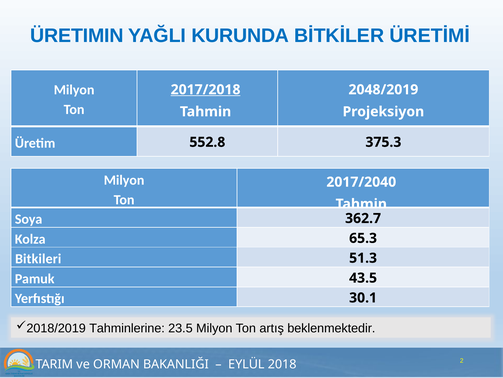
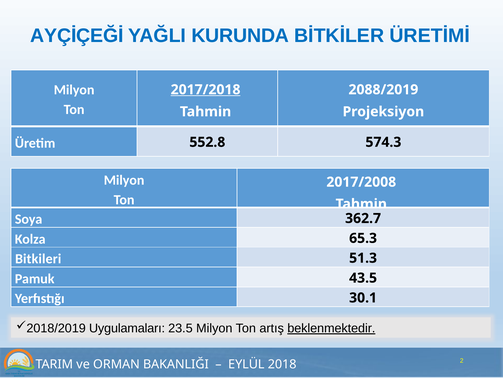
ÜRETIMIN: ÜRETIMIN -> AYÇİÇEĞİ
2048/2019: 2048/2019 -> 2088/2019
375.3: 375.3 -> 574.3
2017/2040: 2017/2040 -> 2017/2008
Tahminlerine: Tahminlerine -> Uygulamaları
beklenmektedir underline: none -> present
